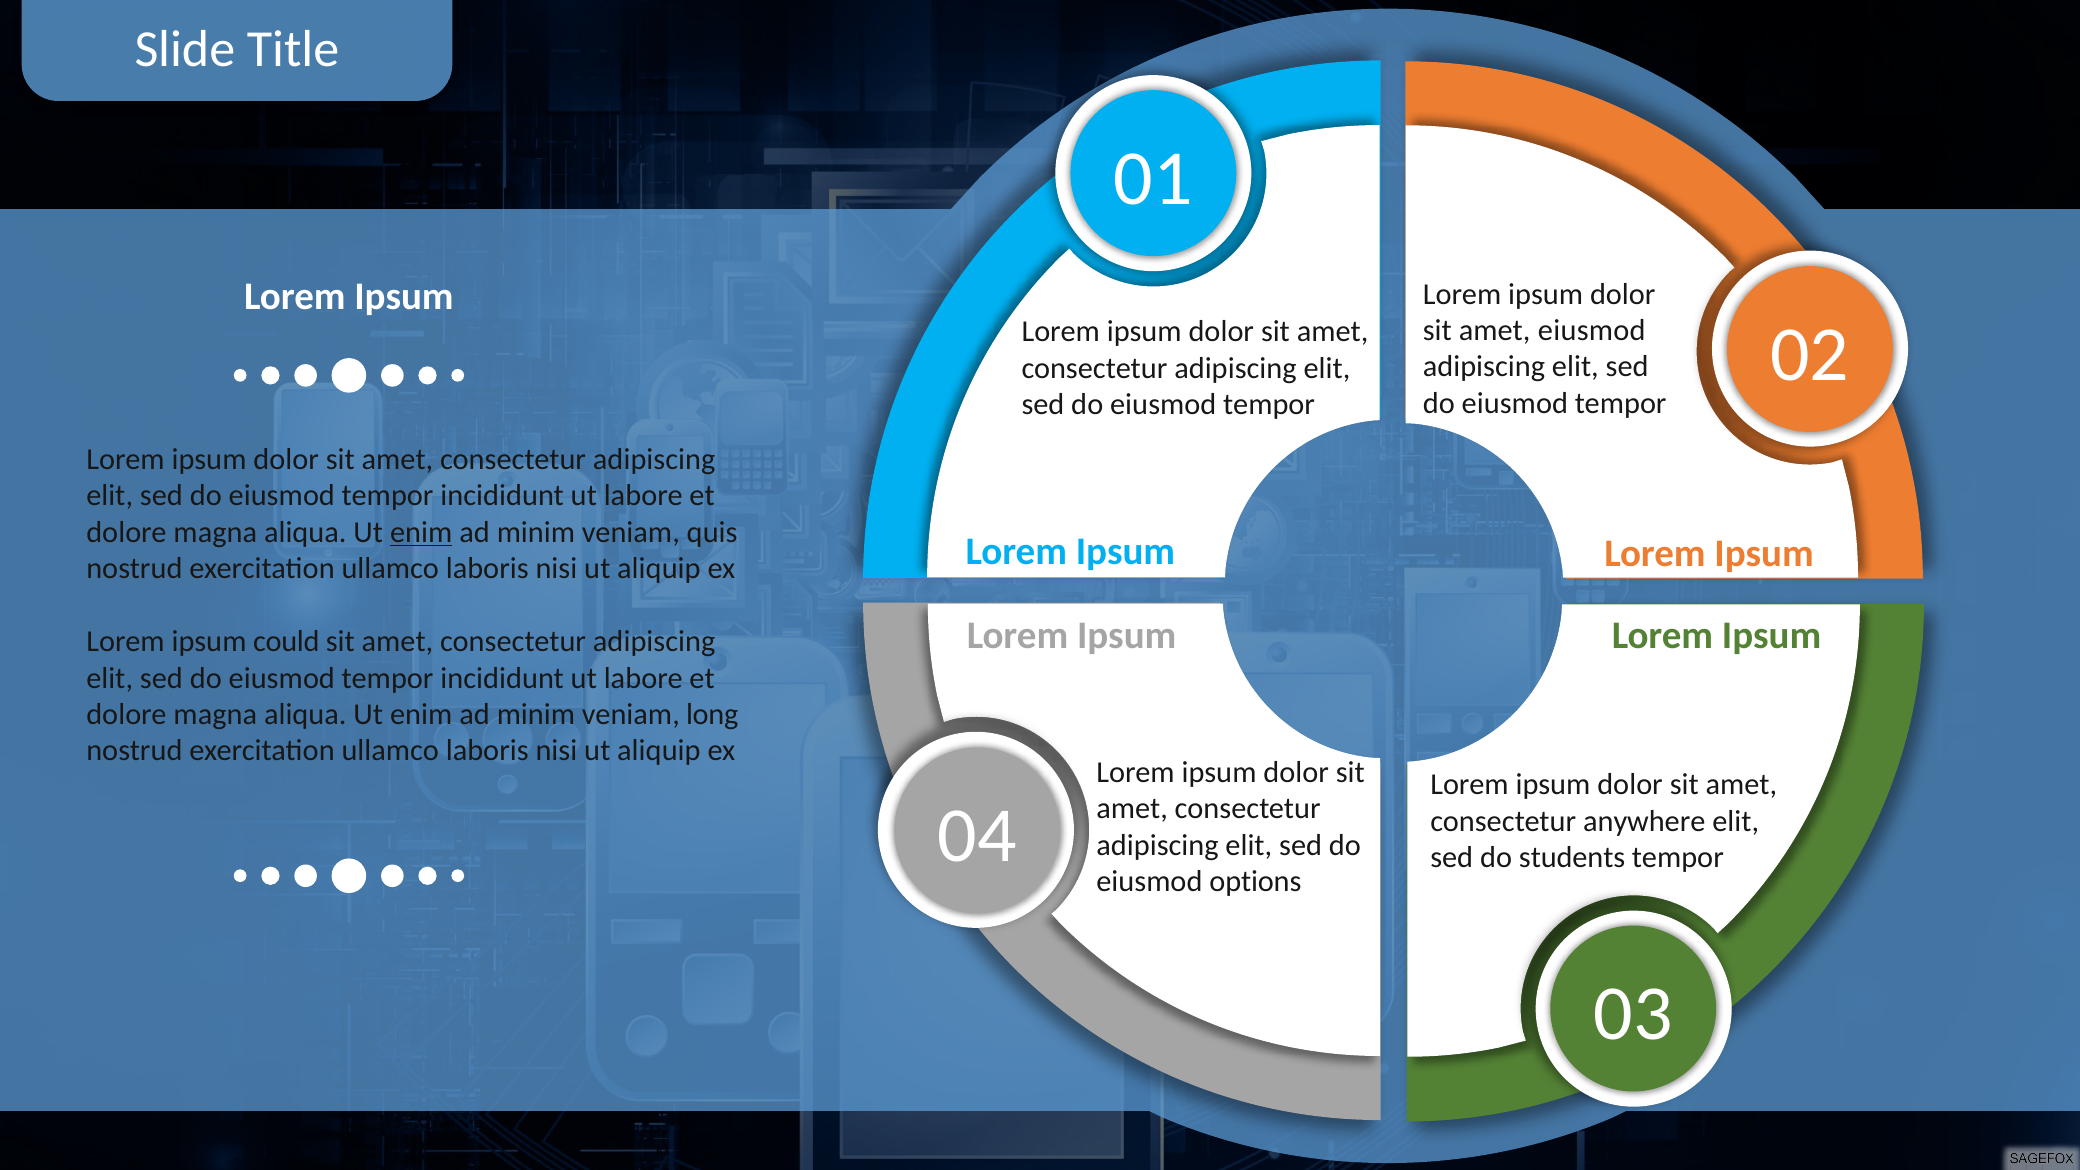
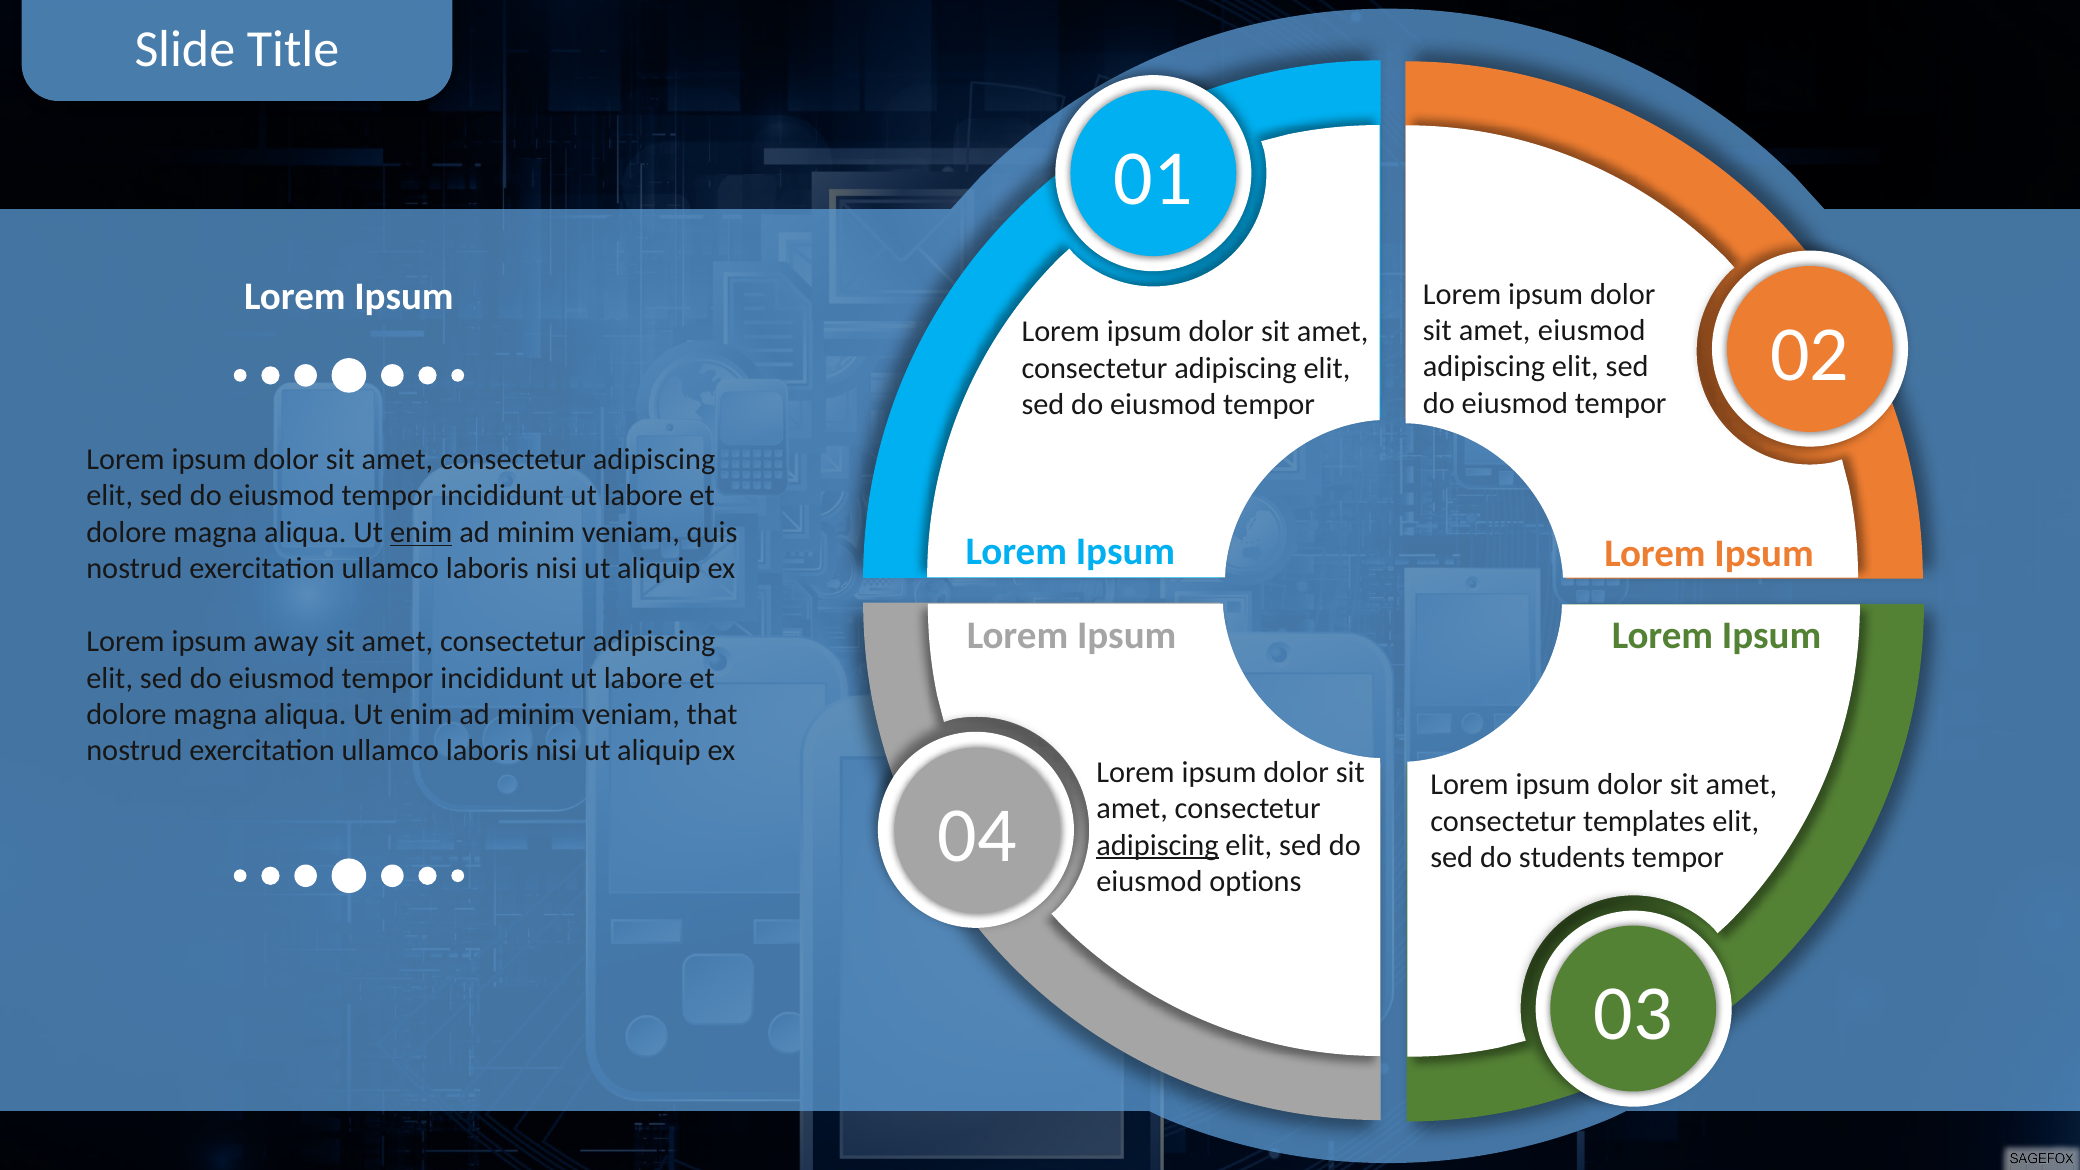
could: could -> away
long: long -> that
anywhere: anywhere -> templates
adipiscing at (1158, 845) underline: none -> present
